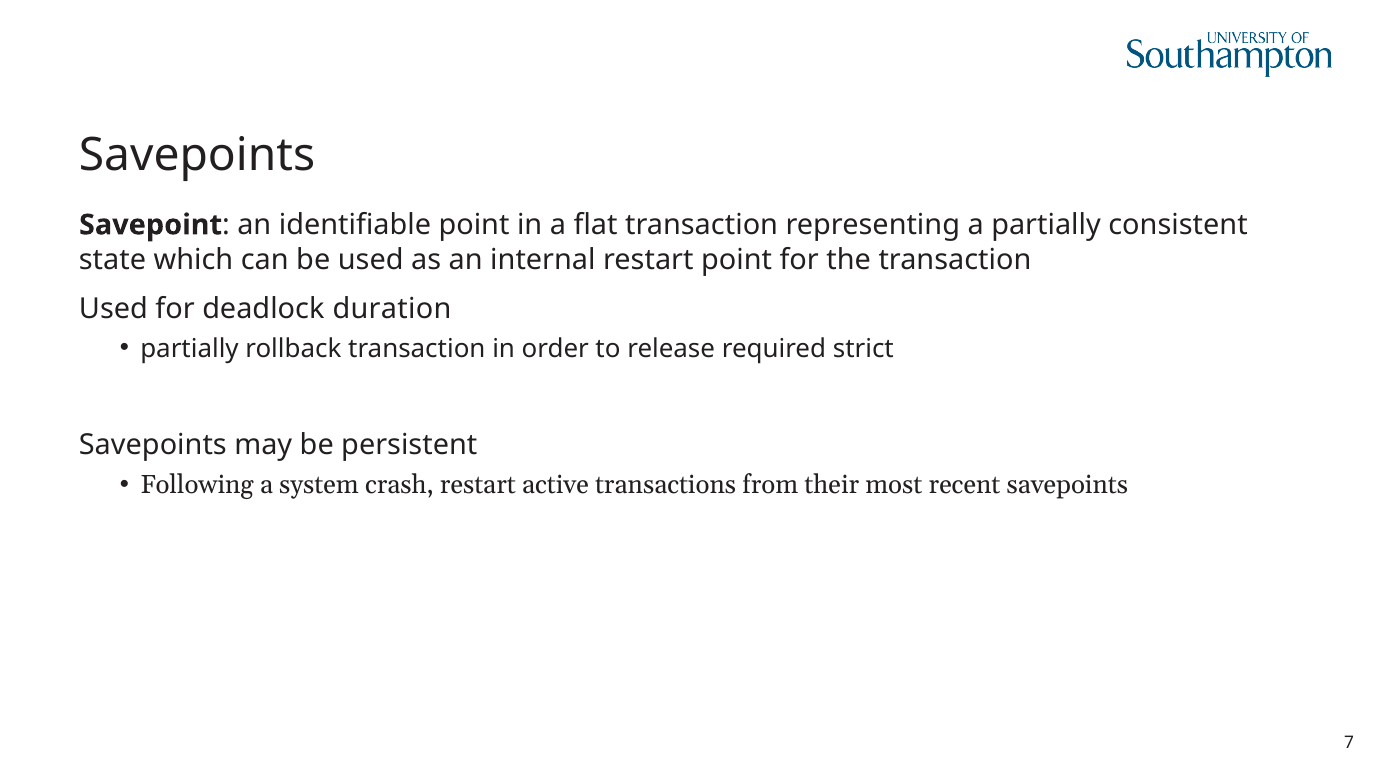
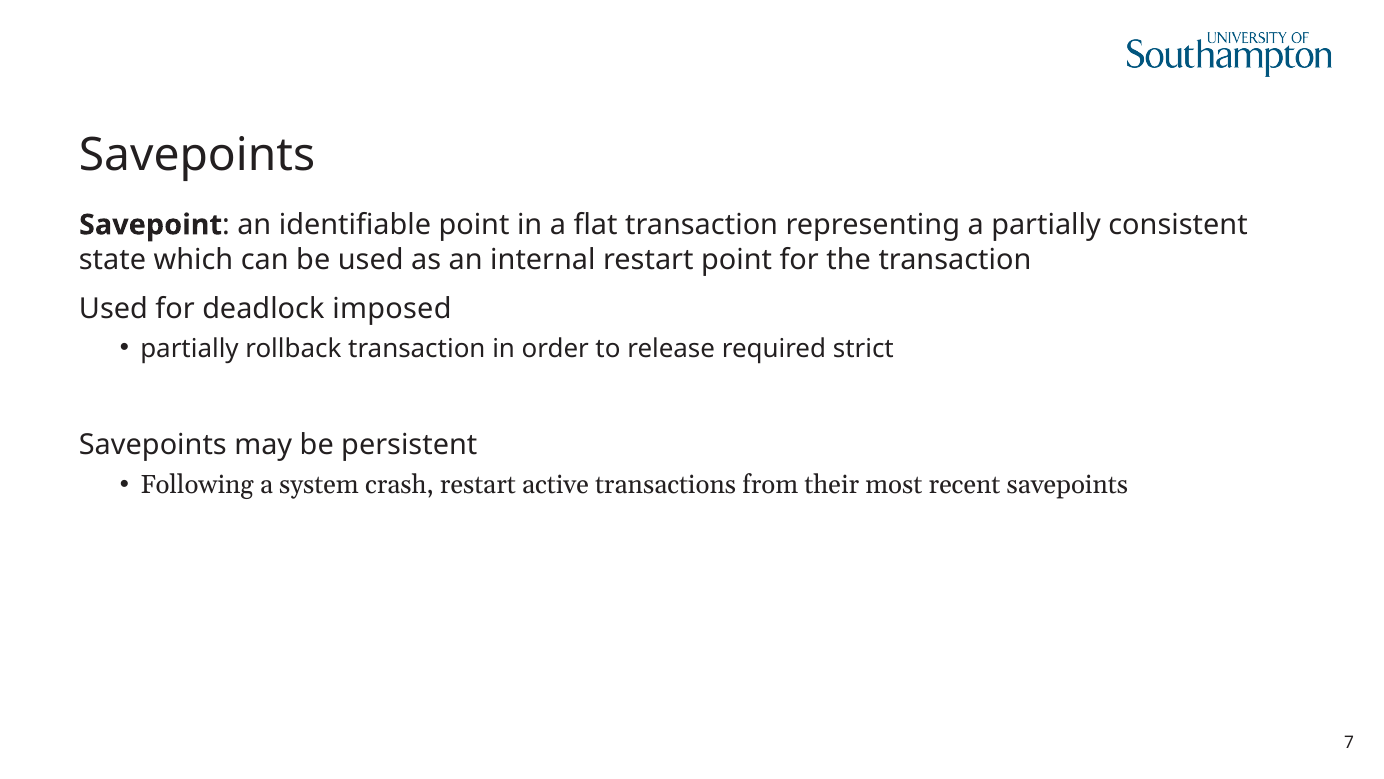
duration: duration -> imposed
